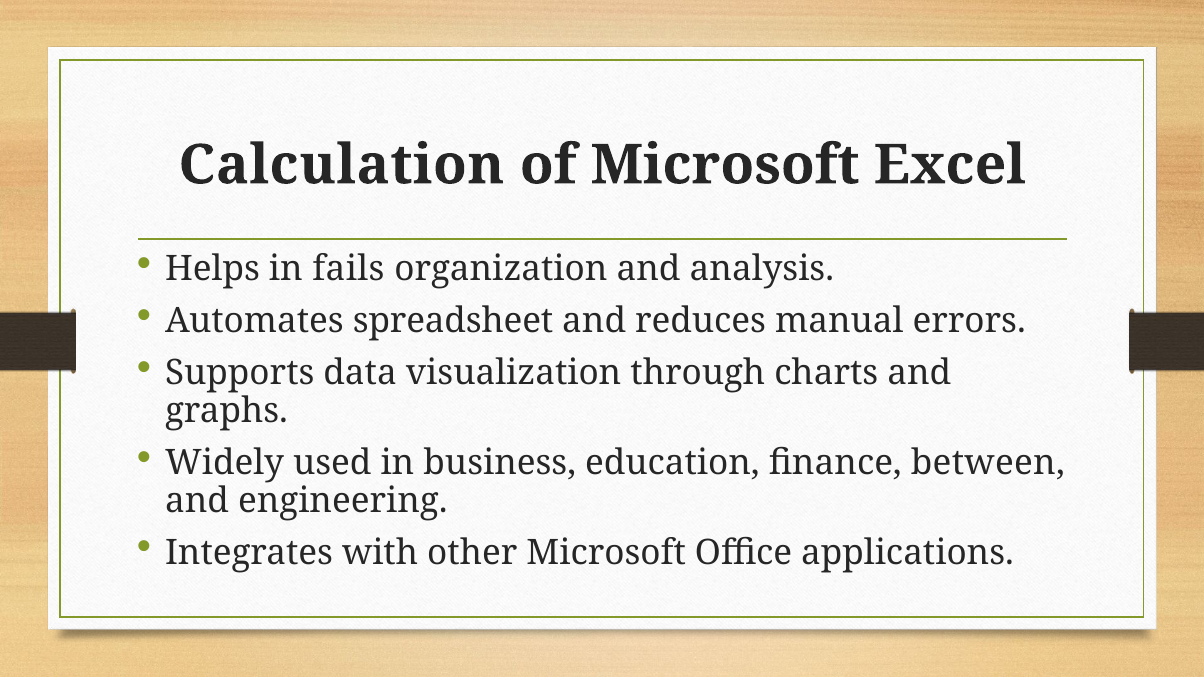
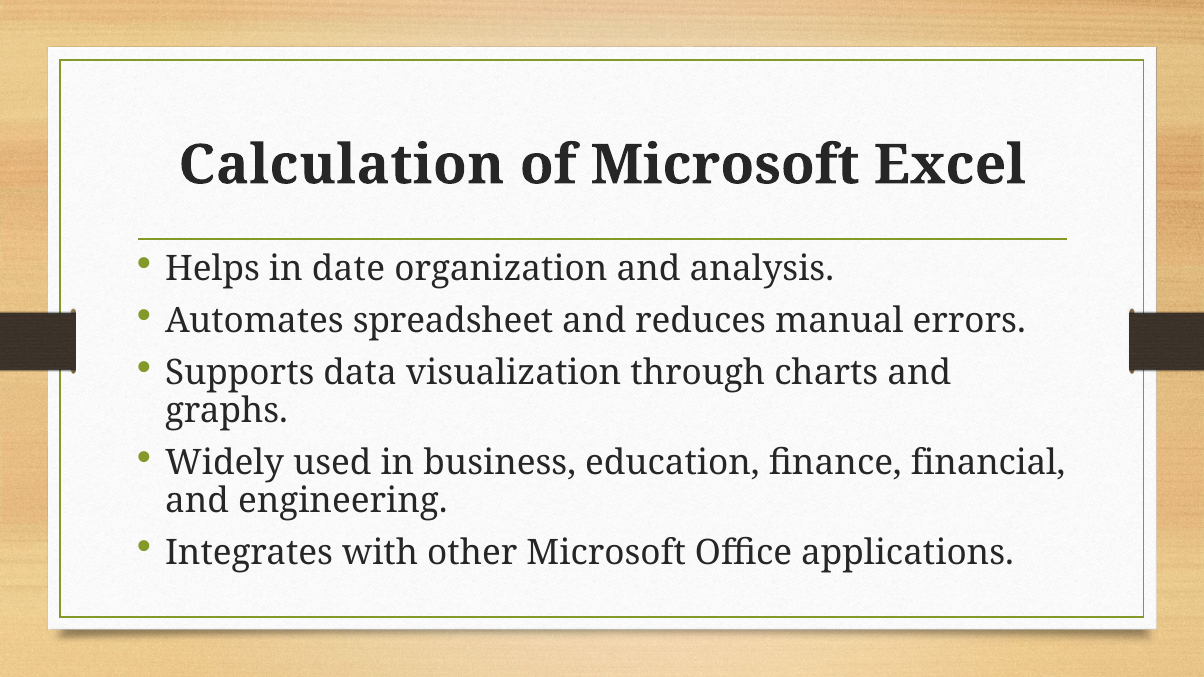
fails: fails -> date
between: between -> financial
